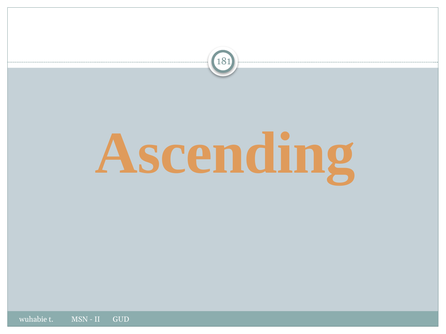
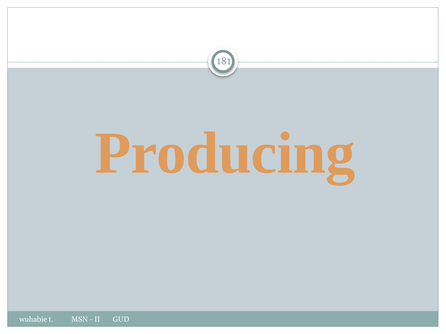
Ascending: Ascending -> Producing
